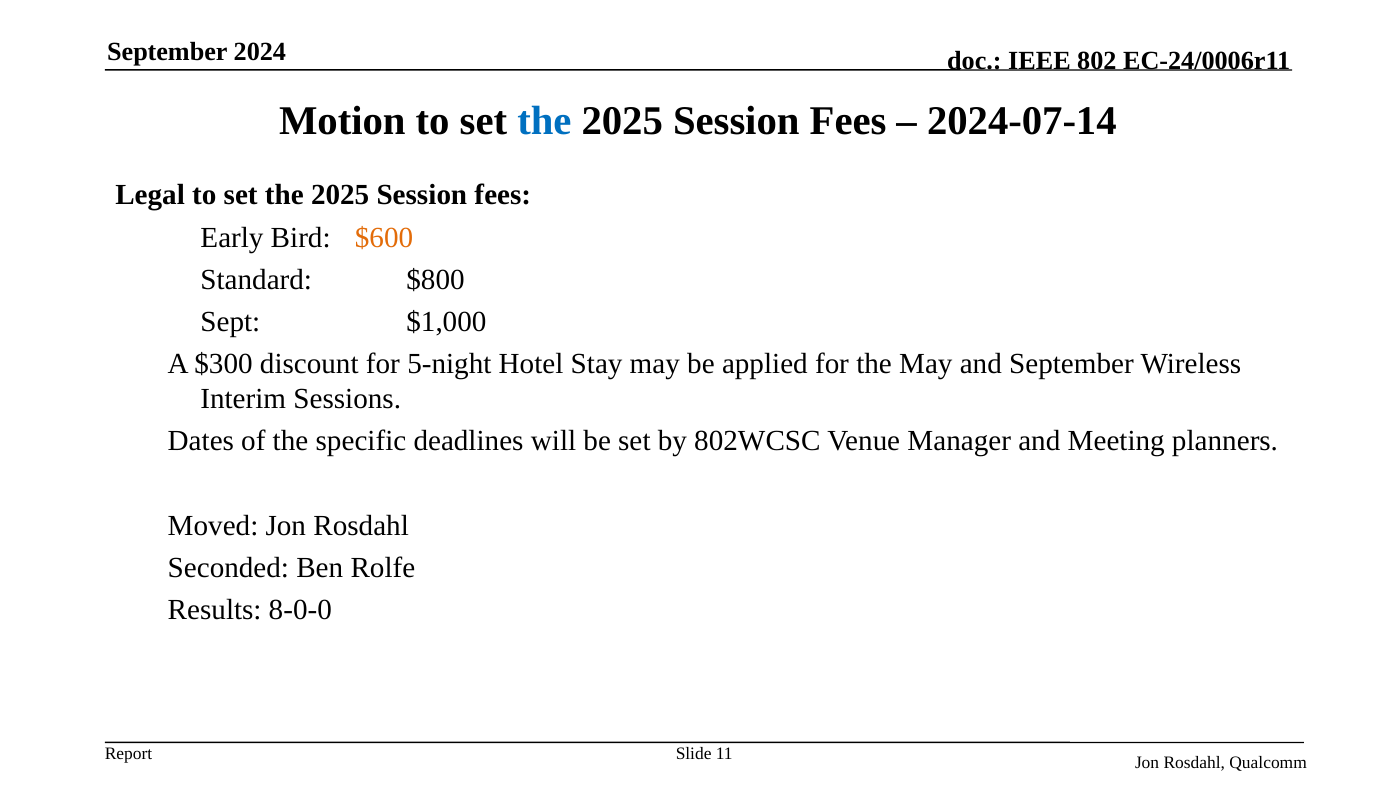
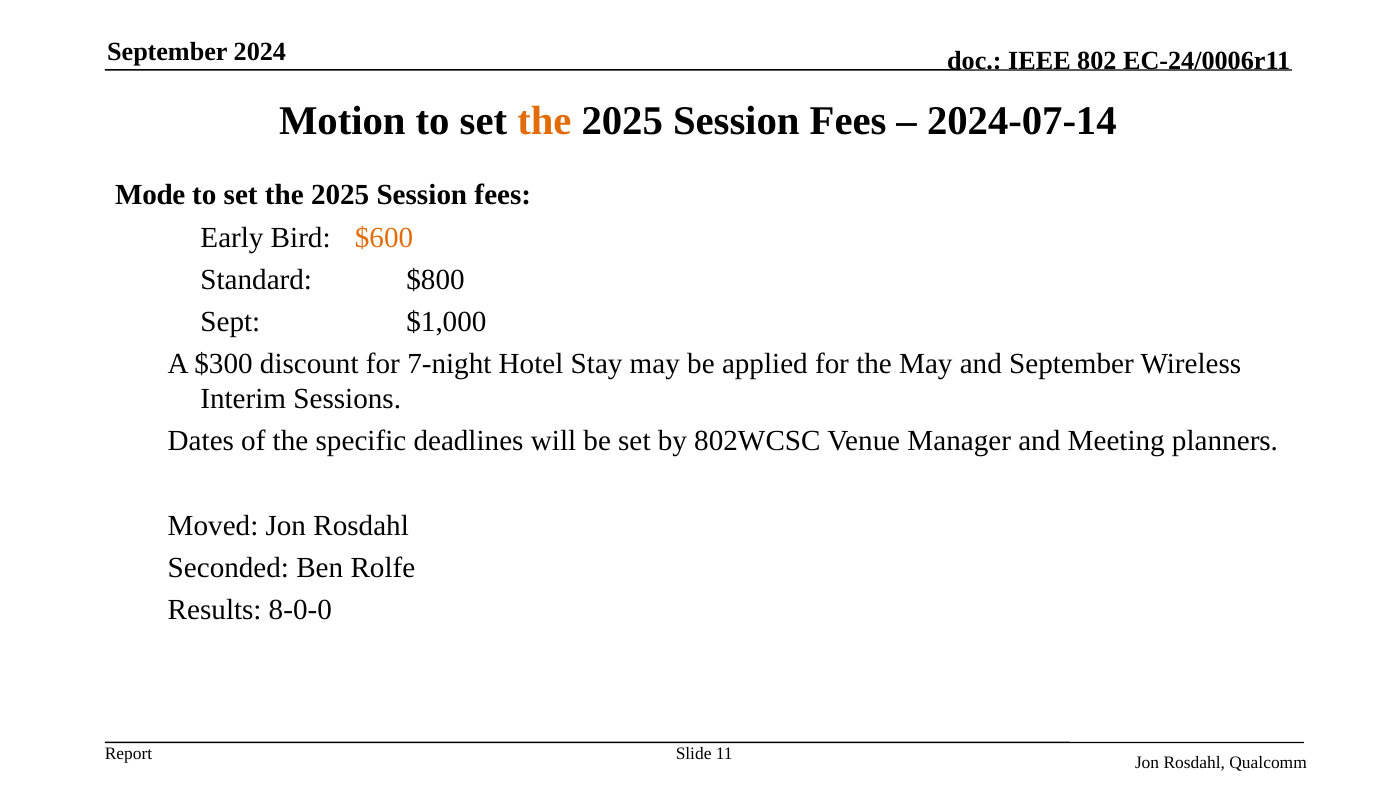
the at (544, 121) colour: blue -> orange
Legal: Legal -> Mode
5-night: 5-night -> 7-night
